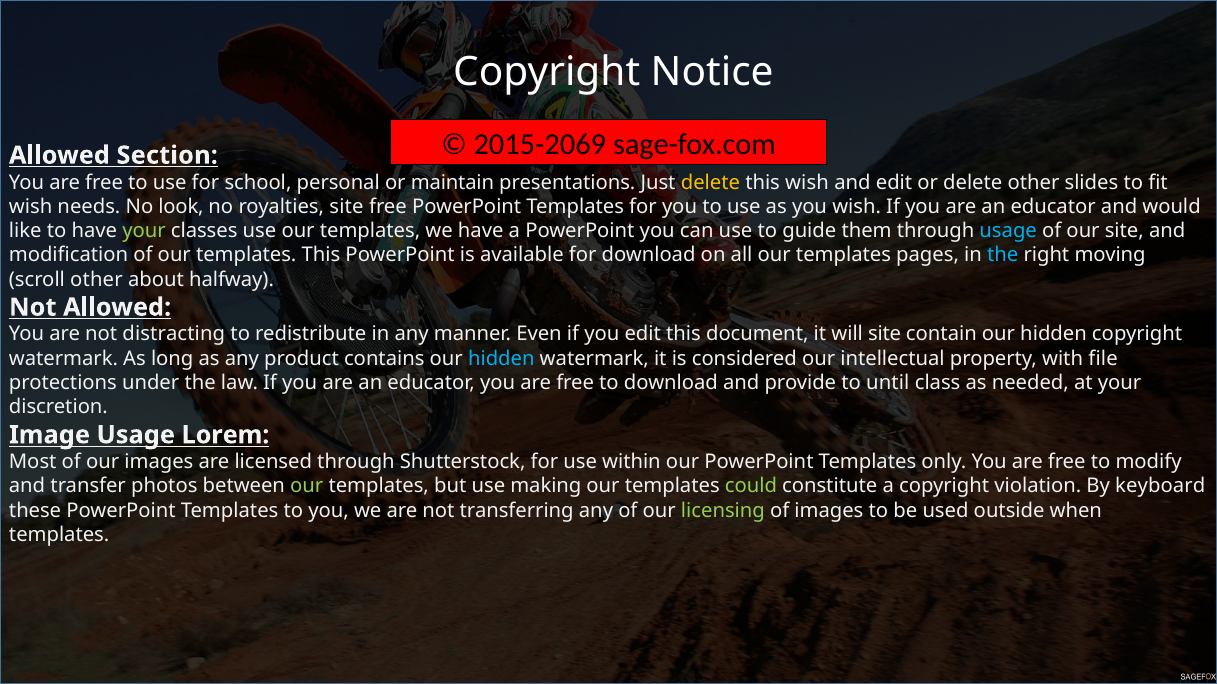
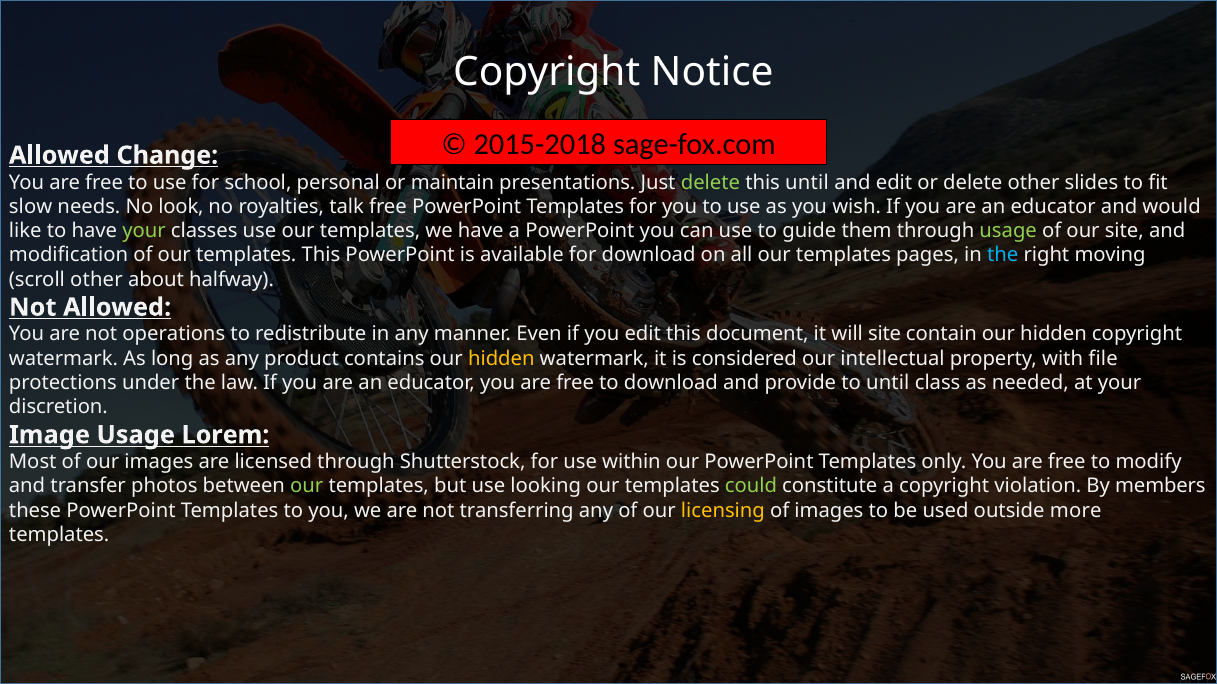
2015-2069: 2015-2069 -> 2015-2018
Section: Section -> Change
delete at (710, 182) colour: yellow -> light green
this wish: wish -> until
wish at (31, 207): wish -> slow
royalties site: site -> talk
usage at (1008, 231) colour: light blue -> light green
distracting: distracting -> operations
hidden at (501, 359) colour: light blue -> yellow
making: making -> looking
keyboard: keyboard -> members
licensing colour: light green -> yellow
when: when -> more
